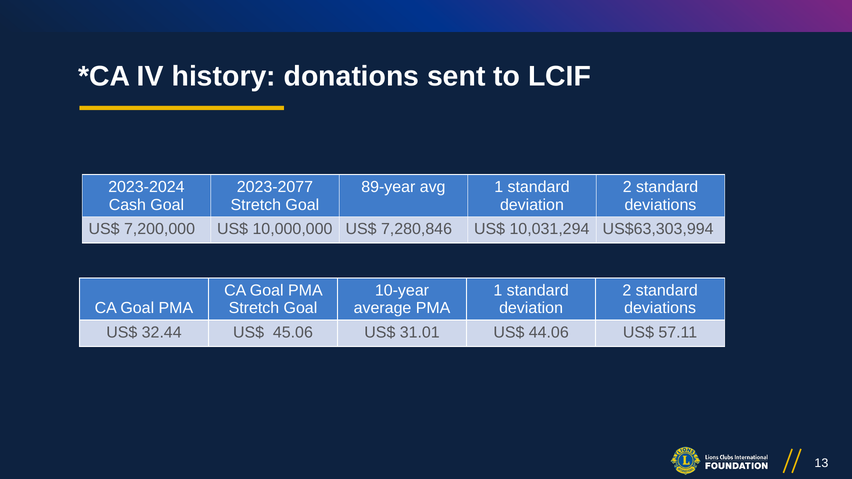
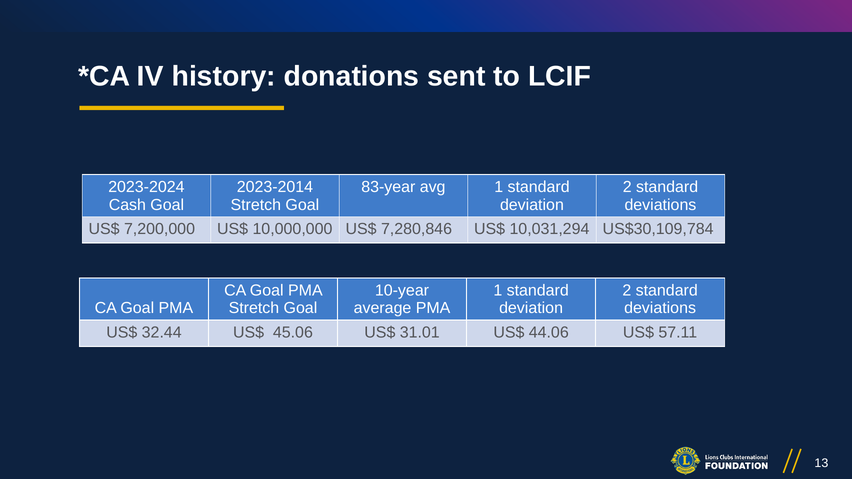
2023-2077: 2023-2077 -> 2023-2014
89-year: 89-year -> 83-year
US$63,303,994: US$63,303,994 -> US$30,109,784
